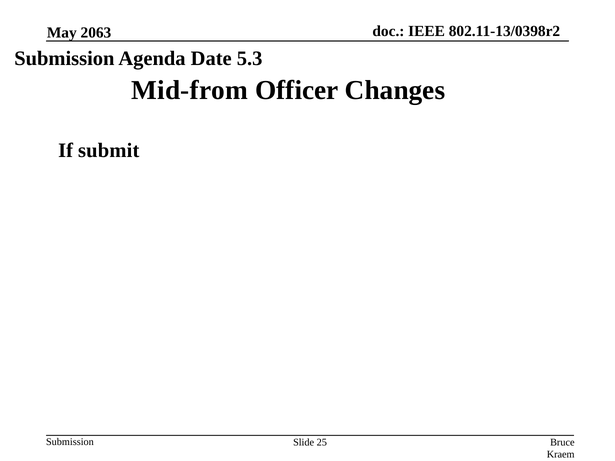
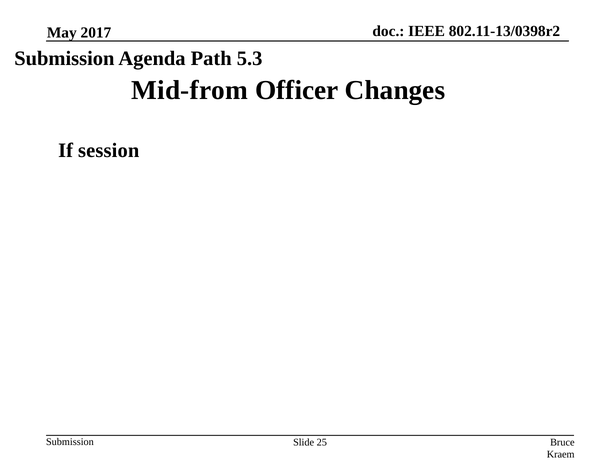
2063: 2063 -> 2017
Date: Date -> Path
submit: submit -> session
